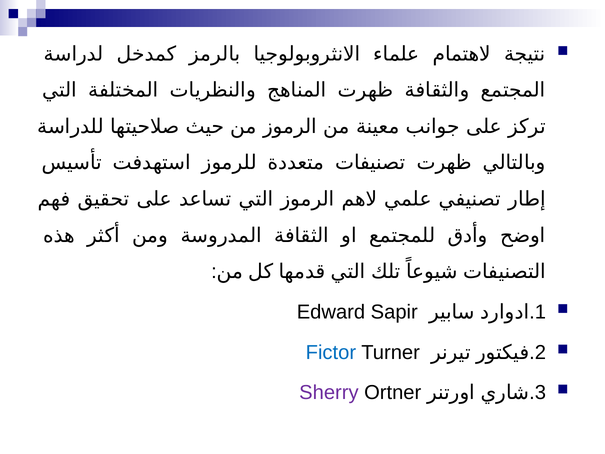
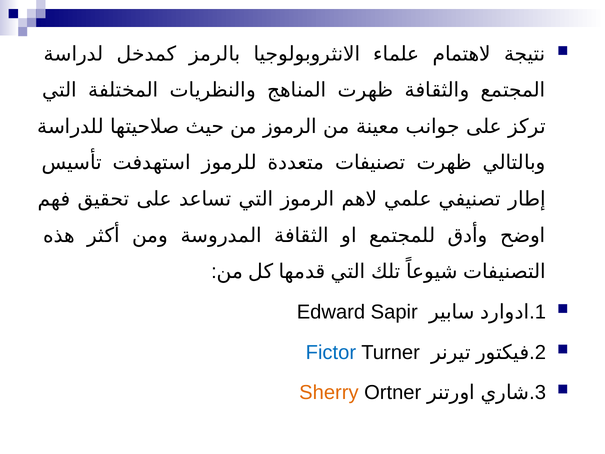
Sherry colour: purple -> orange
